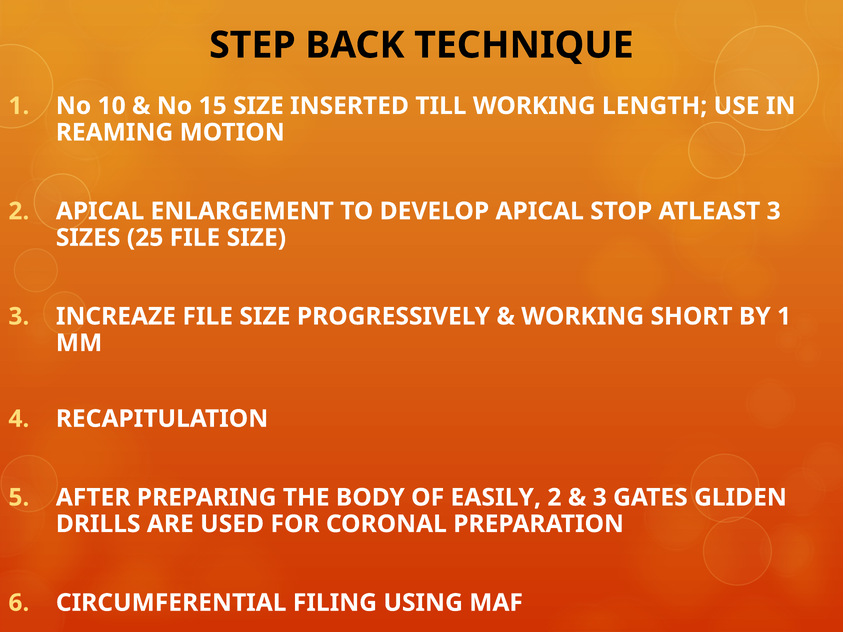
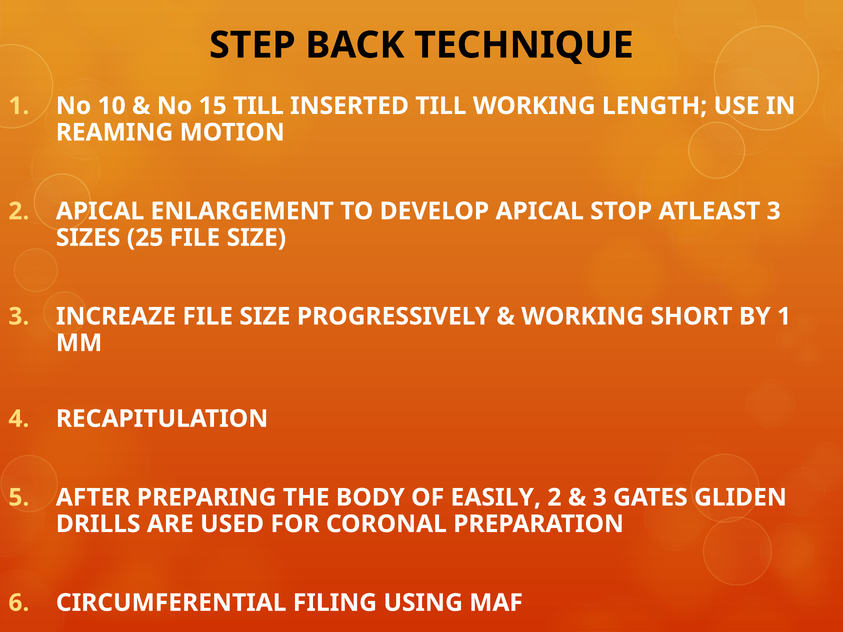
15 SIZE: SIZE -> TILL
